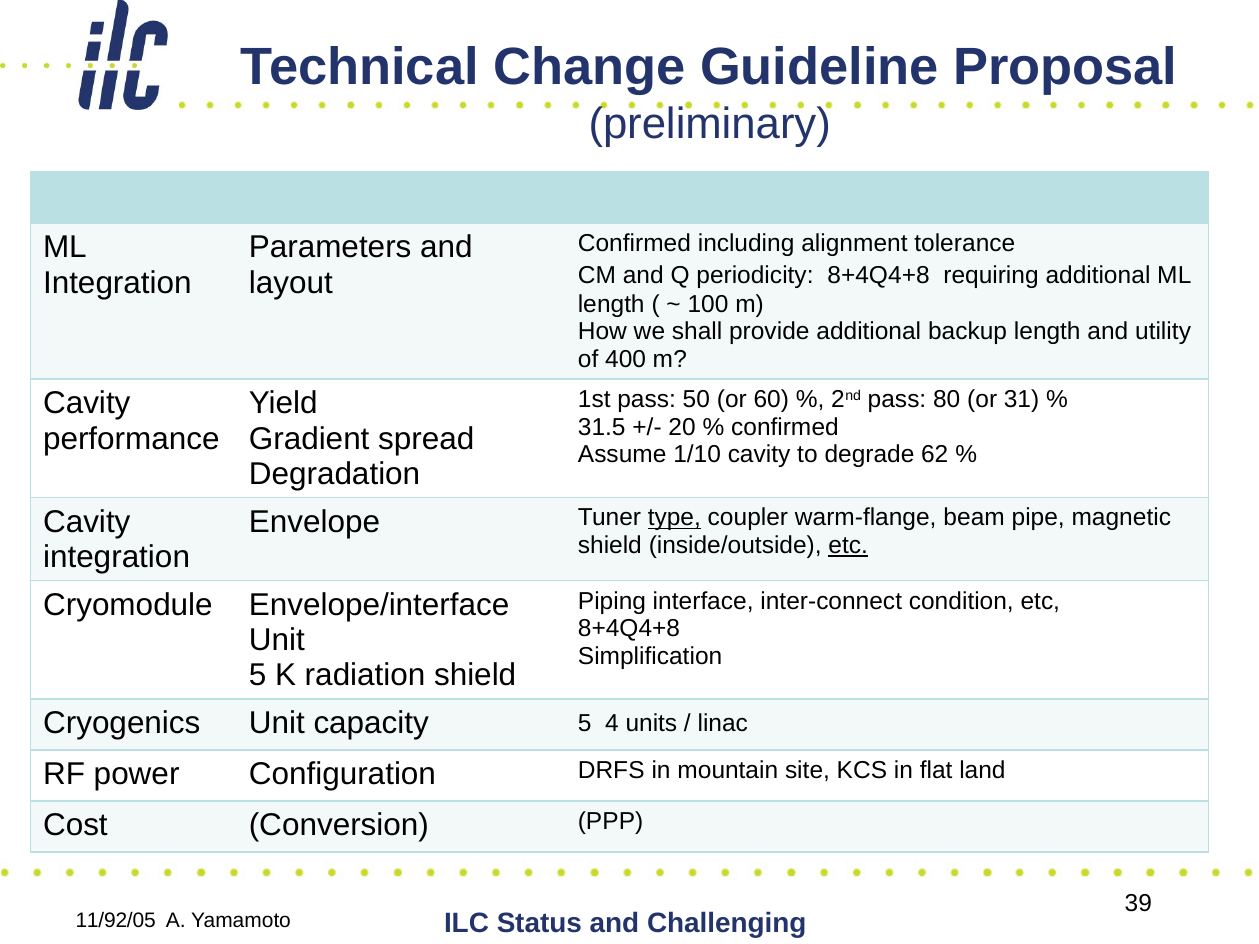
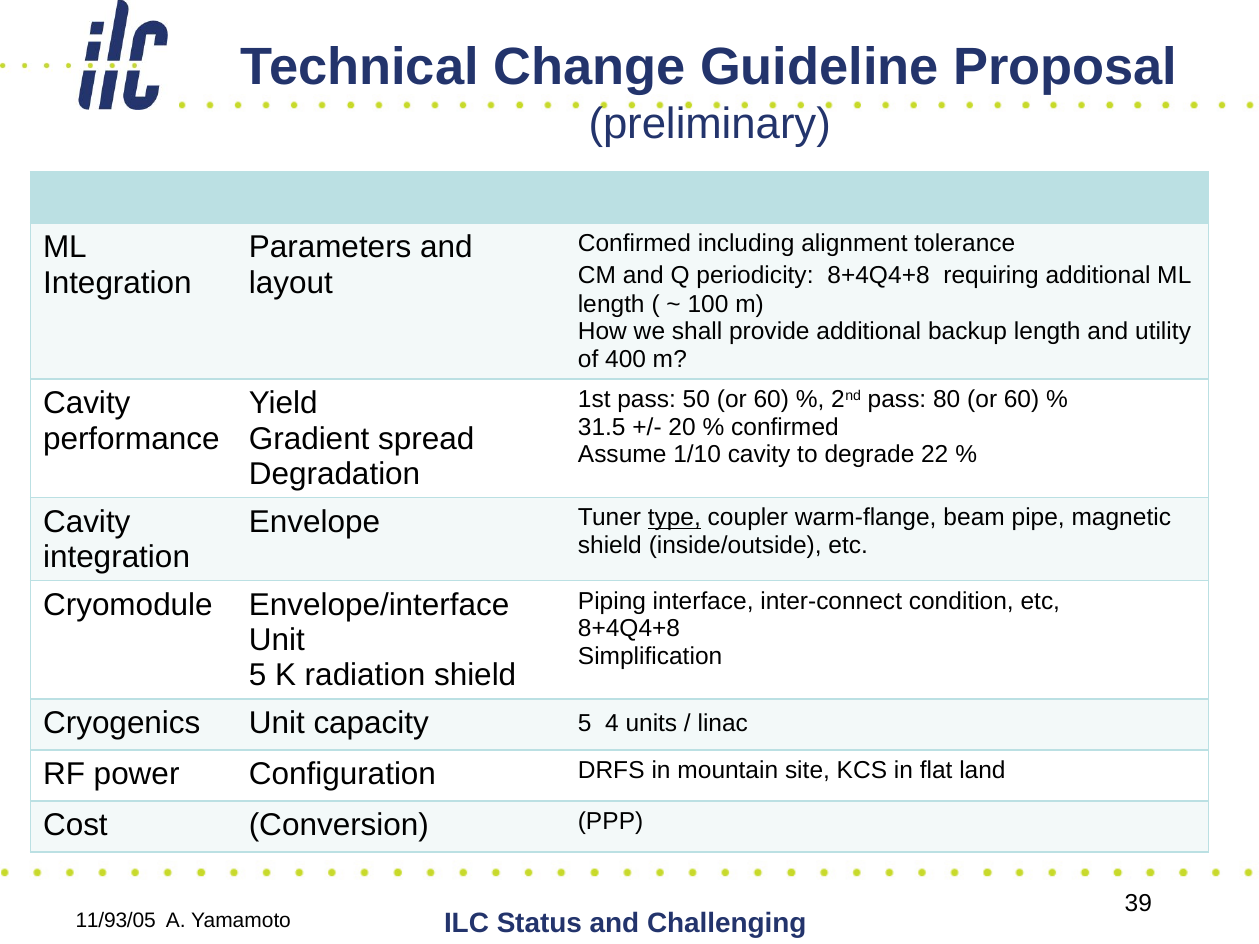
80 or 31: 31 -> 60
62: 62 -> 22
etc at (848, 546) underline: present -> none
11/92/05: 11/92/05 -> 11/93/05
